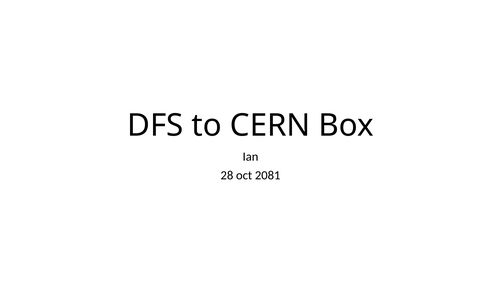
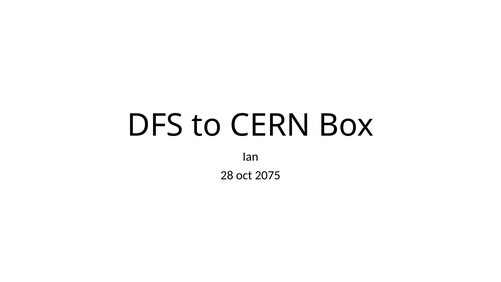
2081: 2081 -> 2075
